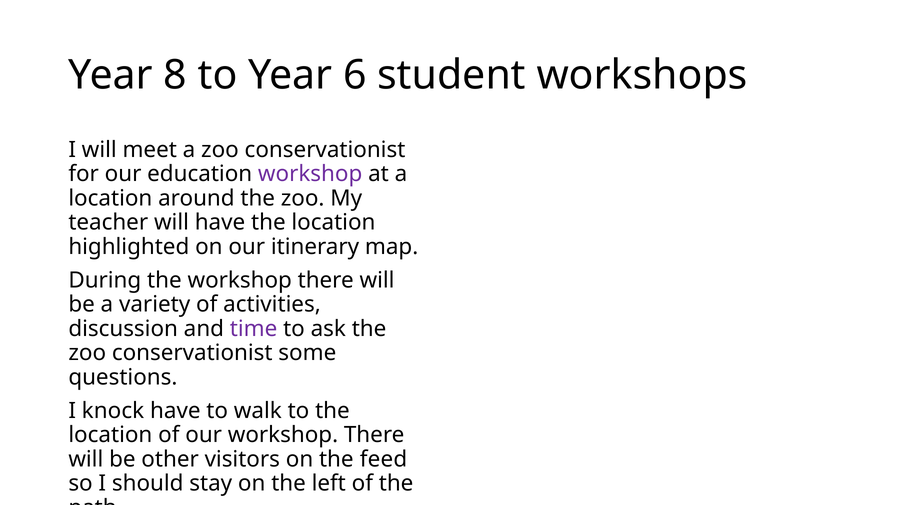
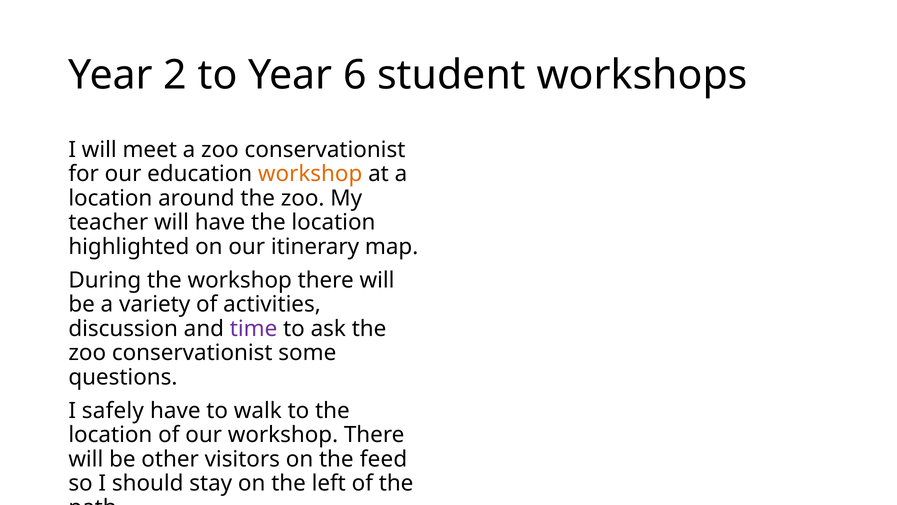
8: 8 -> 2
workshop at (310, 174) colour: purple -> orange
knock: knock -> safely
